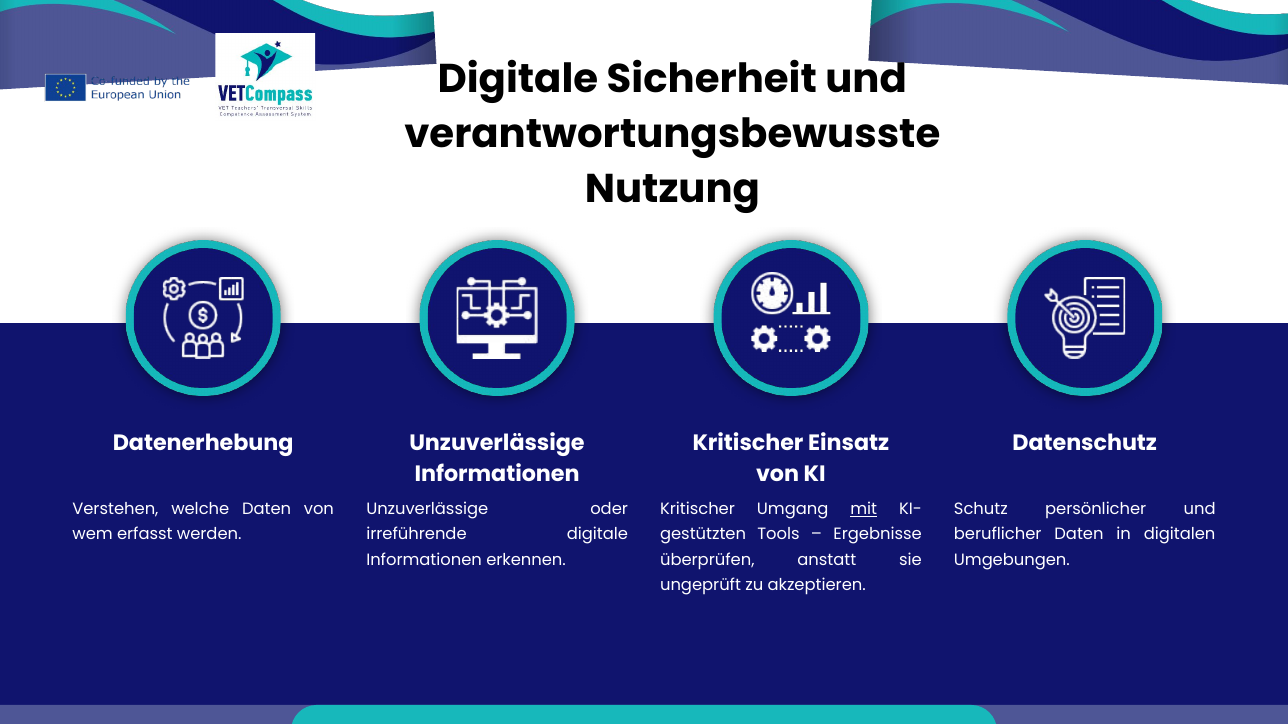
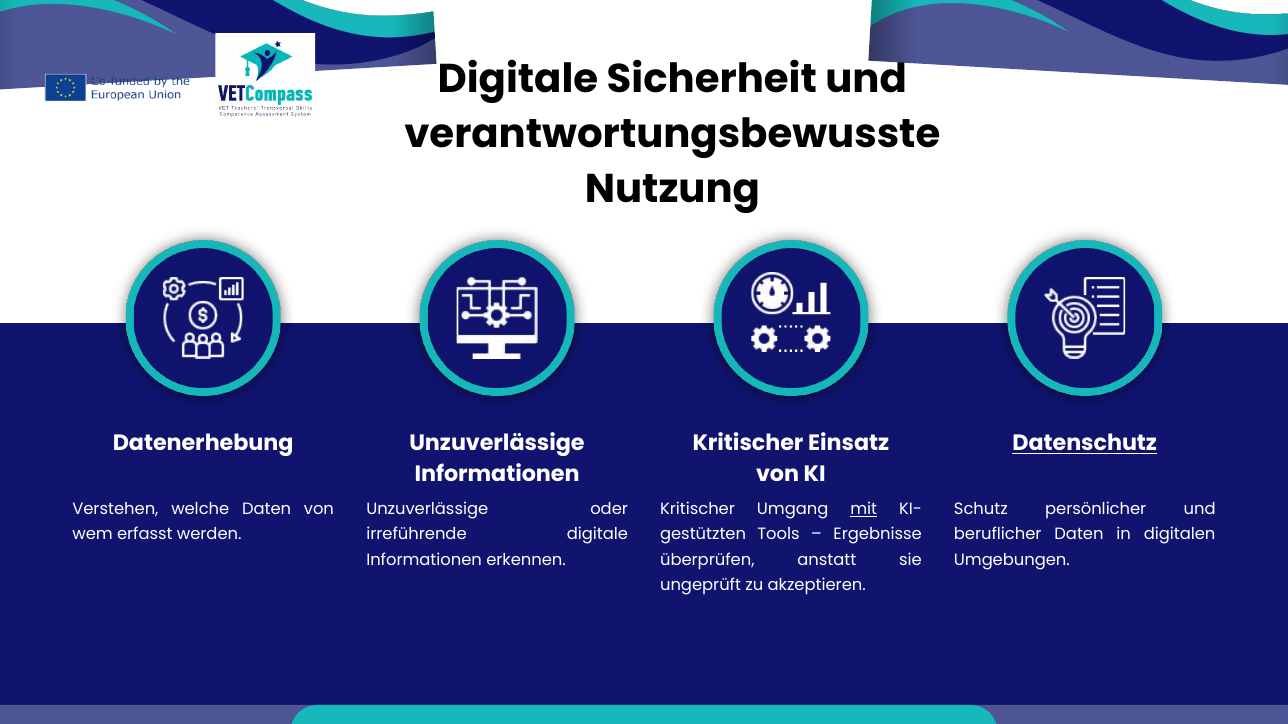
Datenschutz underline: none -> present
